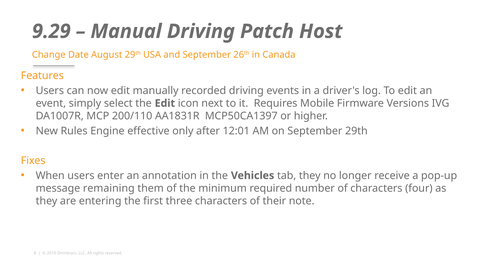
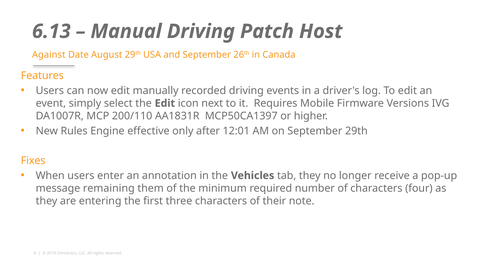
9.29: 9.29 -> 6.13
Change: Change -> Against
